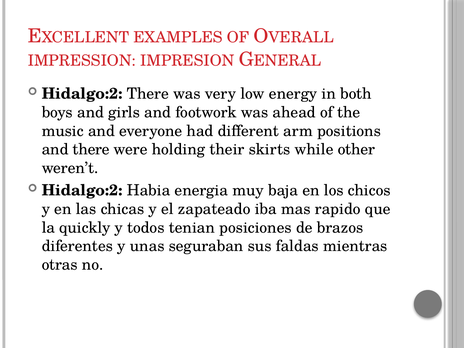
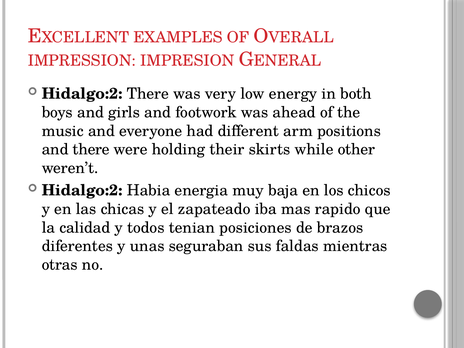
quickly: quickly -> calidad
